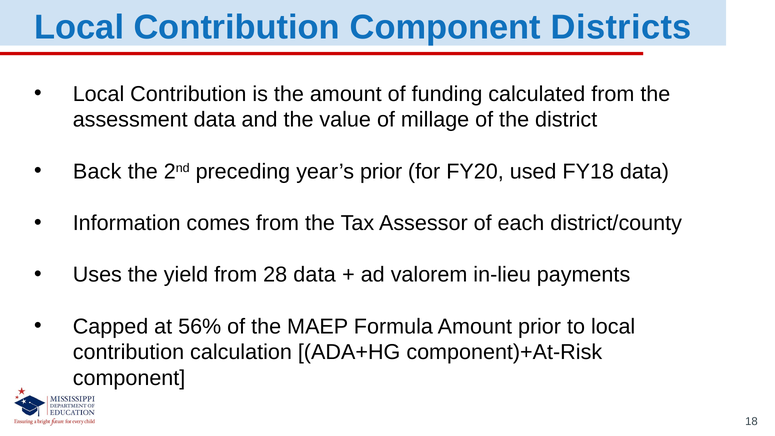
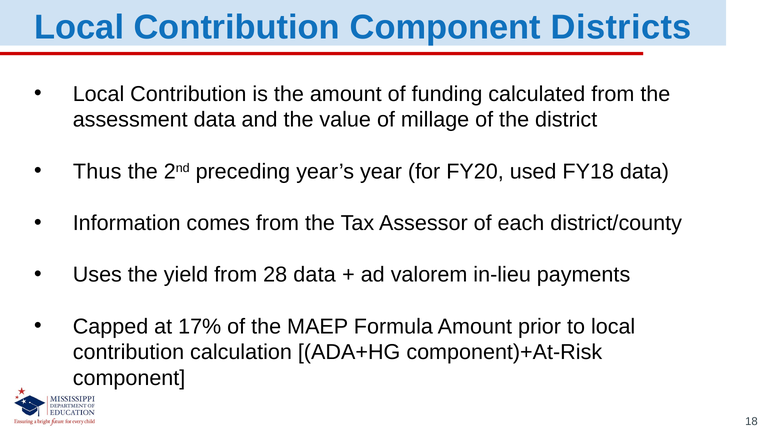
Back: Back -> Thus
year’s prior: prior -> year
56%: 56% -> 17%
